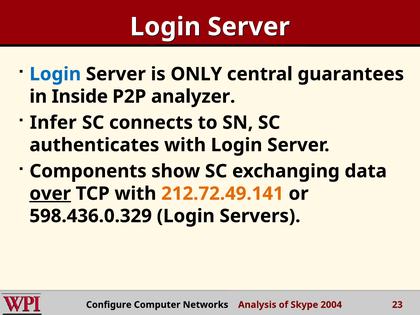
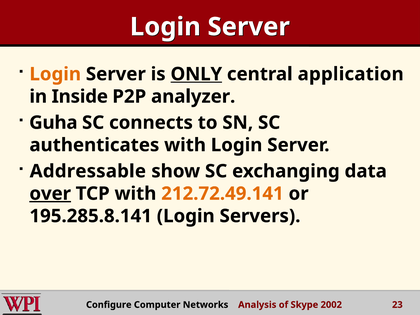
Login at (55, 74) colour: blue -> orange
ONLY underline: none -> present
guarantees: guarantees -> application
Infer: Infer -> Guha
Components: Components -> Addressable
598.436.0.329: 598.436.0.329 -> 195.285.8.141
2004: 2004 -> 2002
